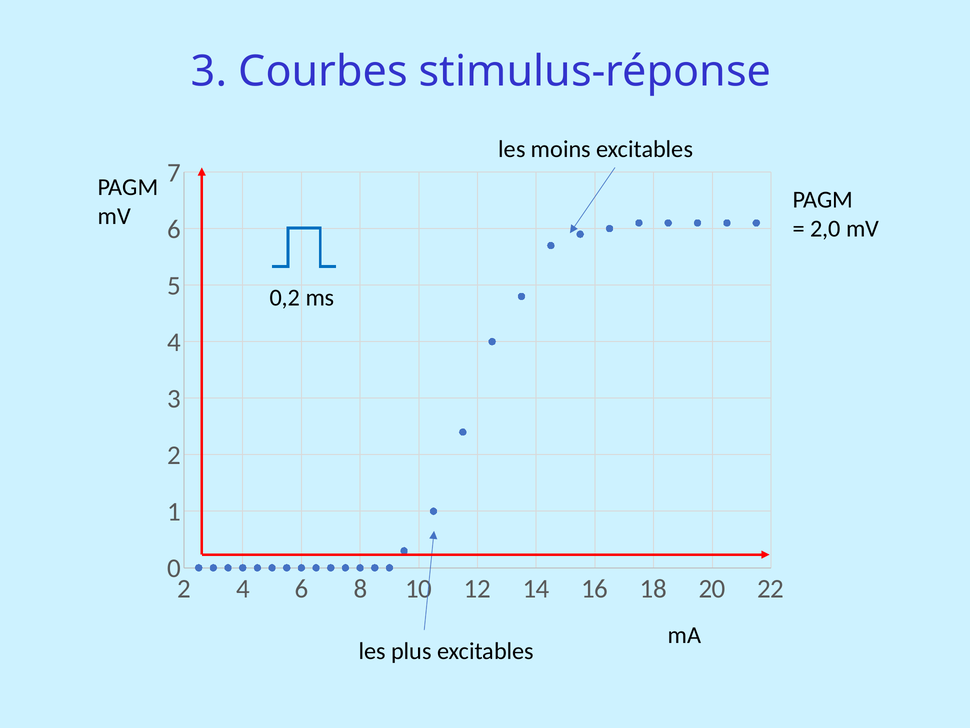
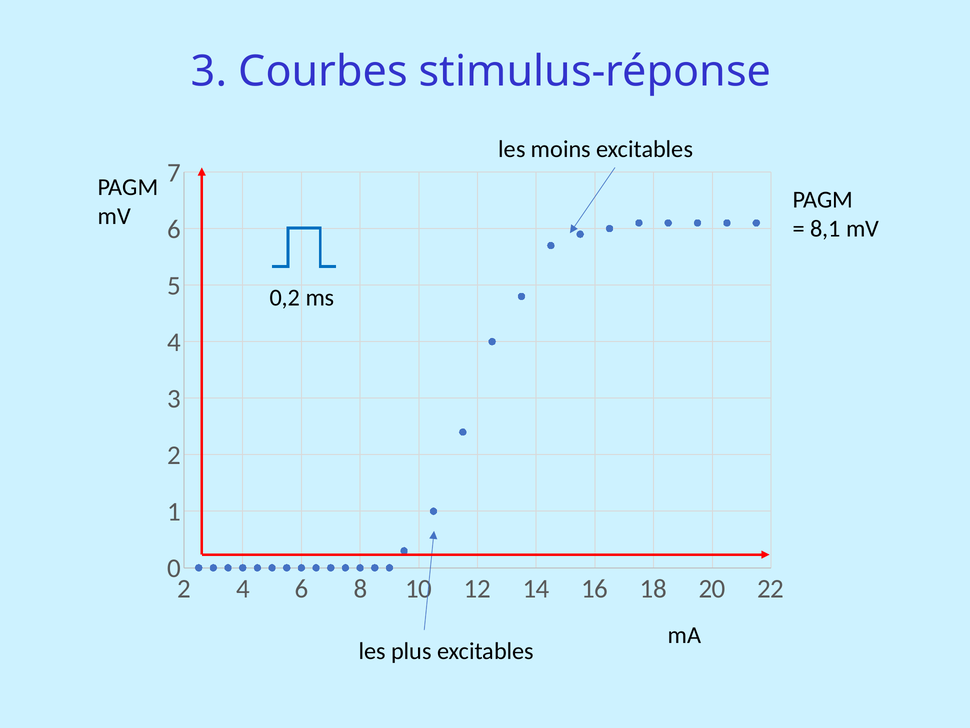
2,0: 2,0 -> 8,1
